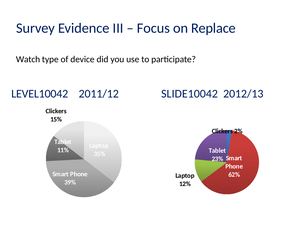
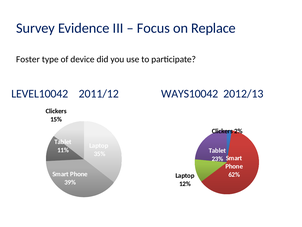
Watch: Watch -> Foster
SLIDE10042: SLIDE10042 -> WAYS10042
